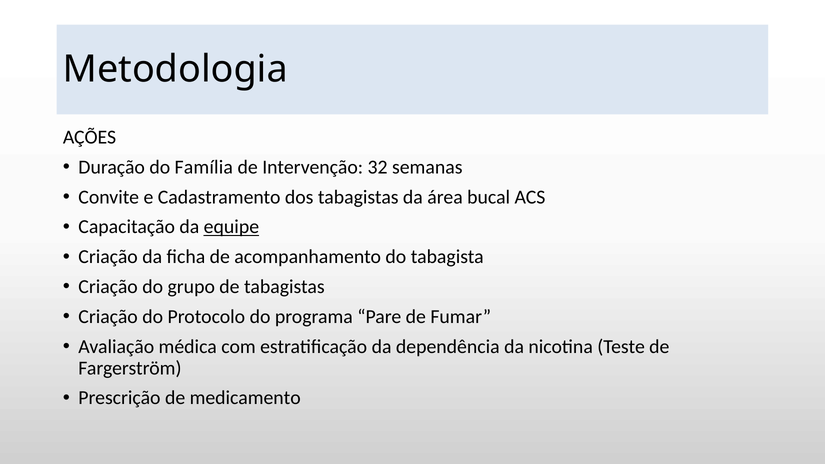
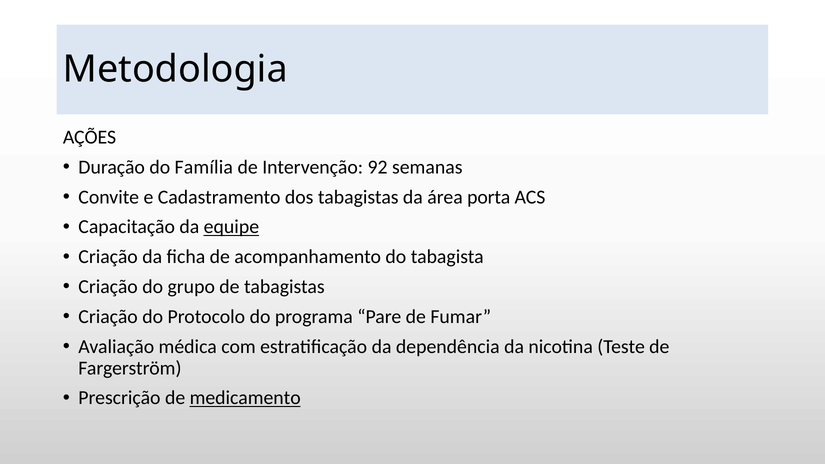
32: 32 -> 92
bucal: bucal -> porta
medicamento underline: none -> present
